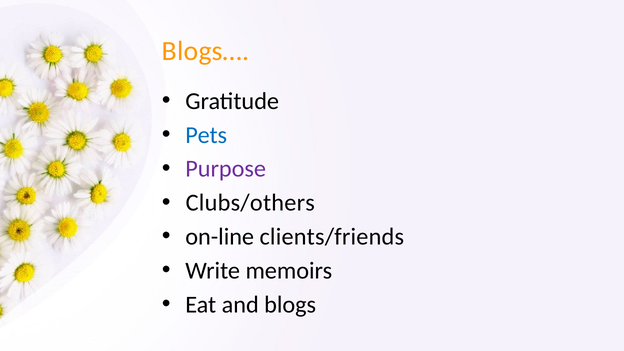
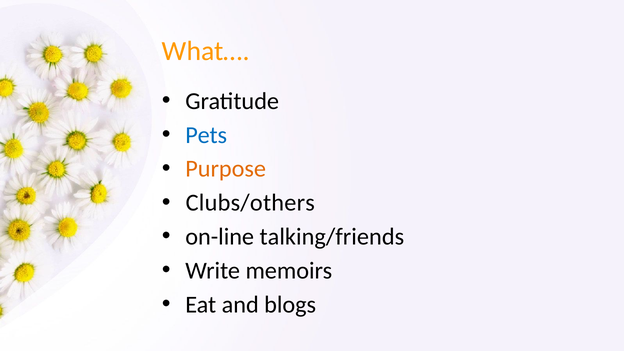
Blogs…: Blogs… -> What…
Purpose colour: purple -> orange
clients/friends: clients/friends -> talking/friends
